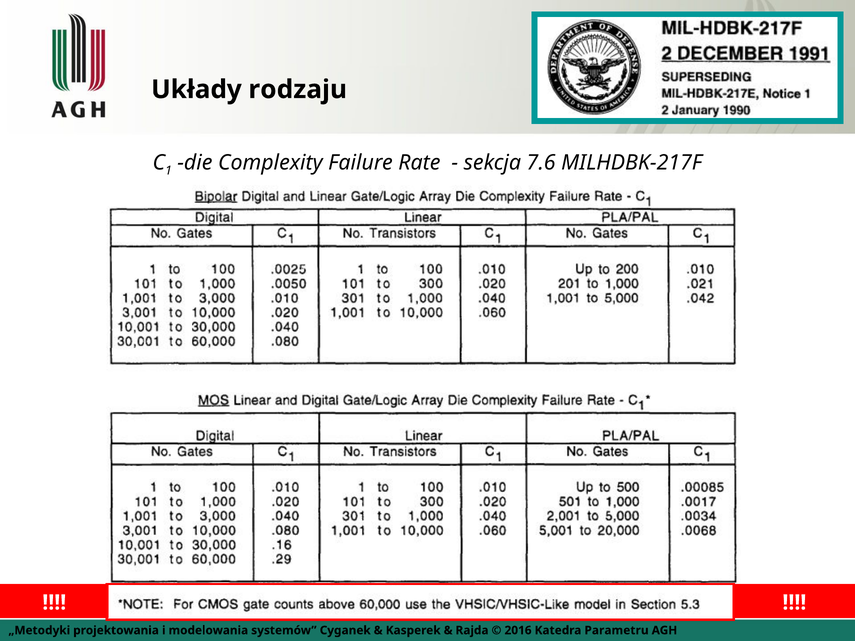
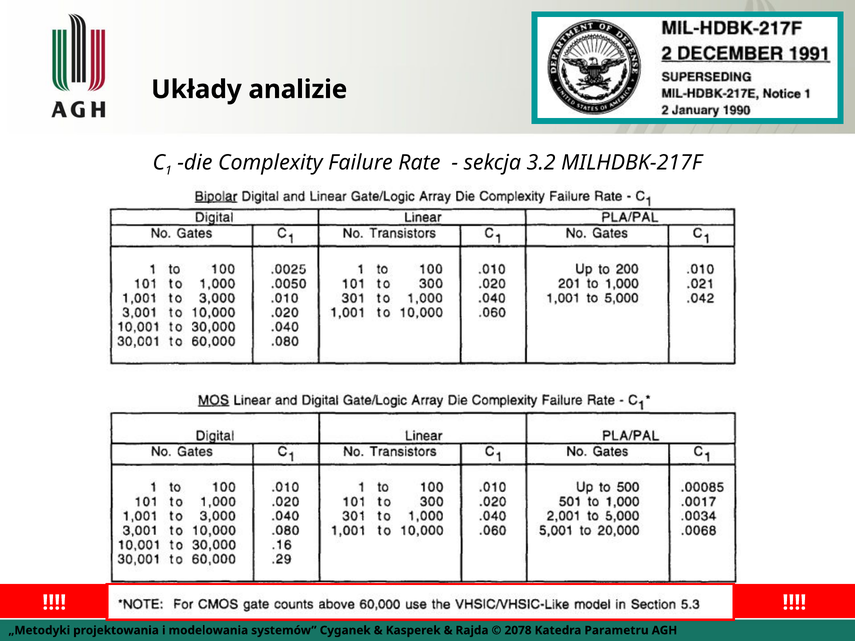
rodzaju: rodzaju -> analizie
7.6: 7.6 -> 3.2
2016: 2016 -> 2078
